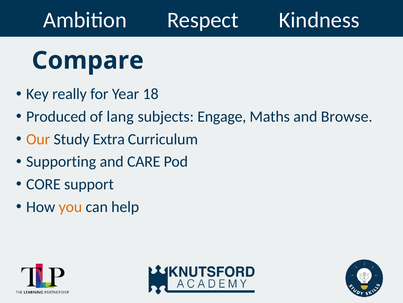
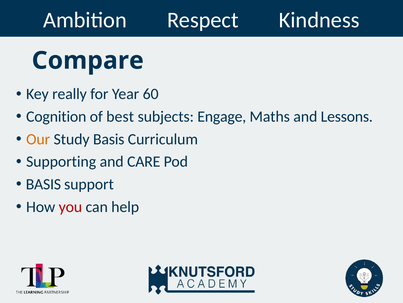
18: 18 -> 60
Produced: Produced -> Cognition
lang: lang -> best
Browse: Browse -> Lessons
Study Extra: Extra -> Basis
CORE at (43, 184): CORE -> BASIS
you colour: orange -> red
